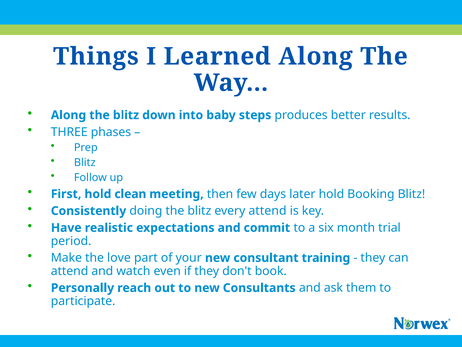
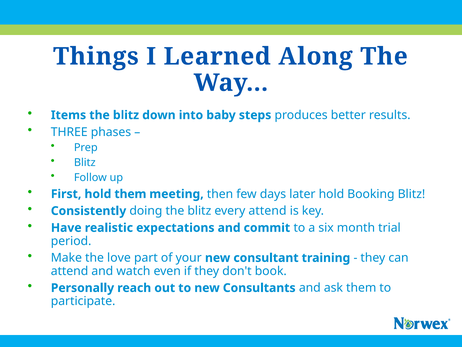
Along at (68, 115): Along -> Items
hold clean: clean -> them
